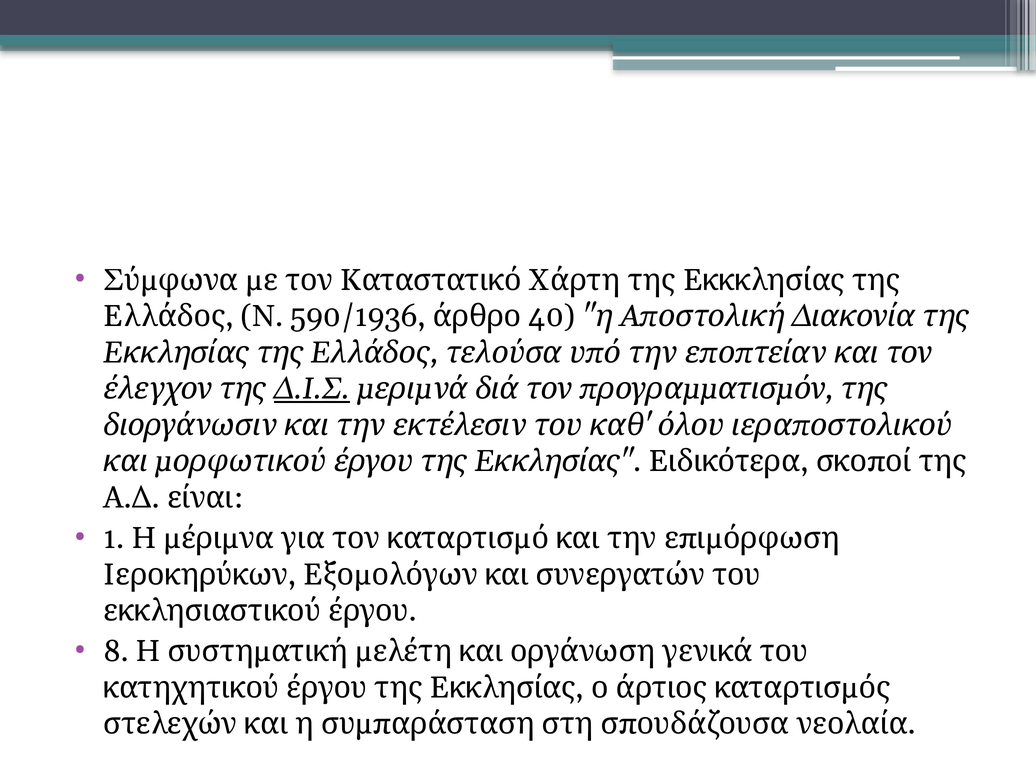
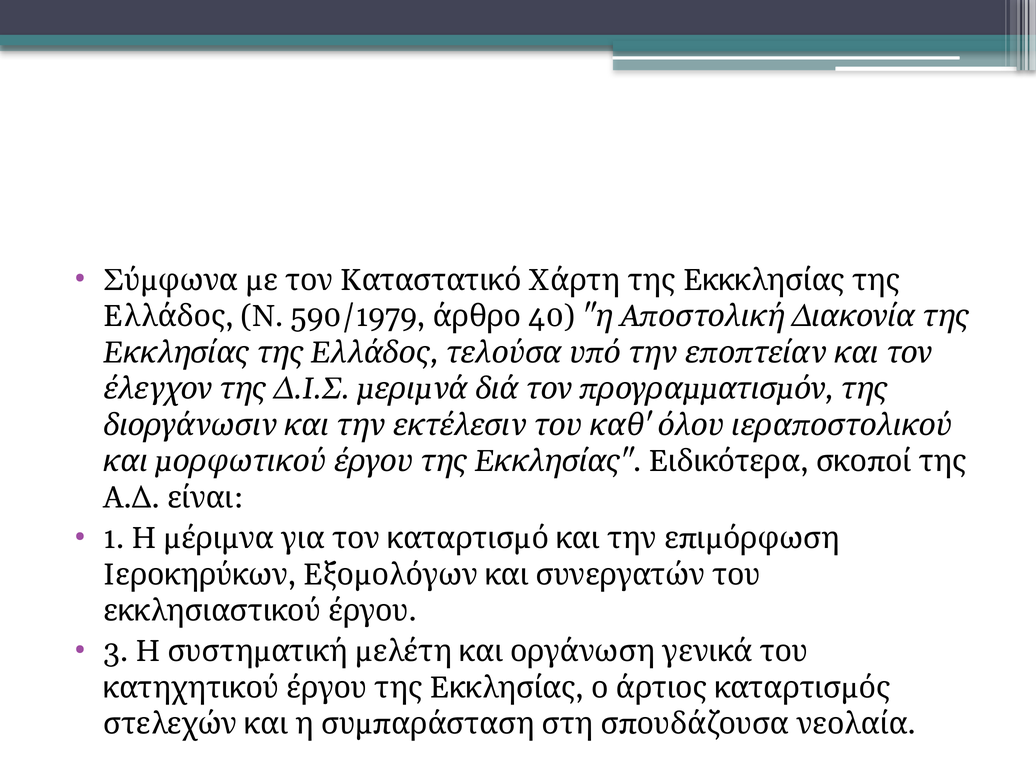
590/1936: 590/1936 -> 590/1979
Δ.Ι.Σ underline: present -> none
8: 8 -> 3
